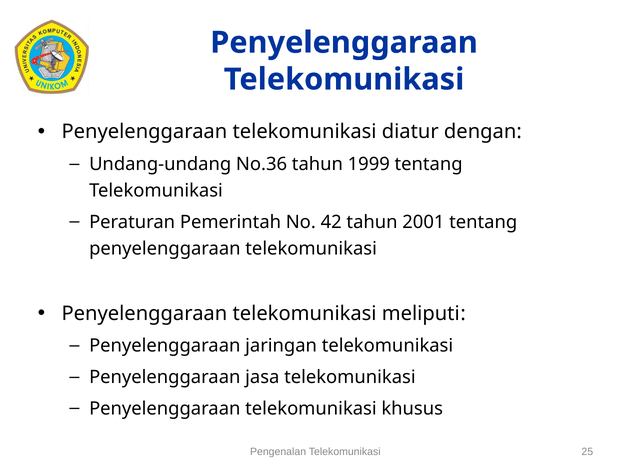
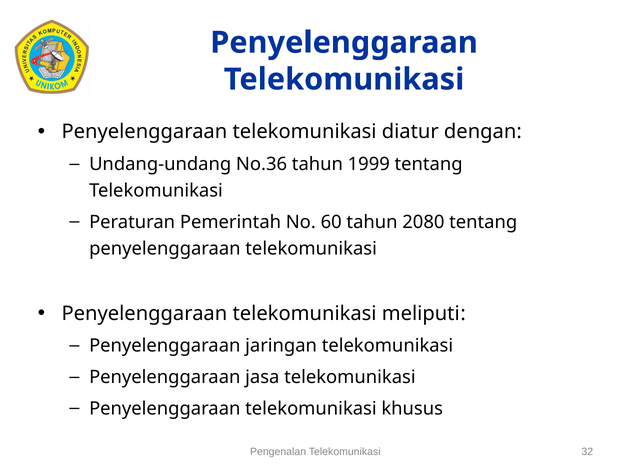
42: 42 -> 60
2001: 2001 -> 2080
25: 25 -> 32
